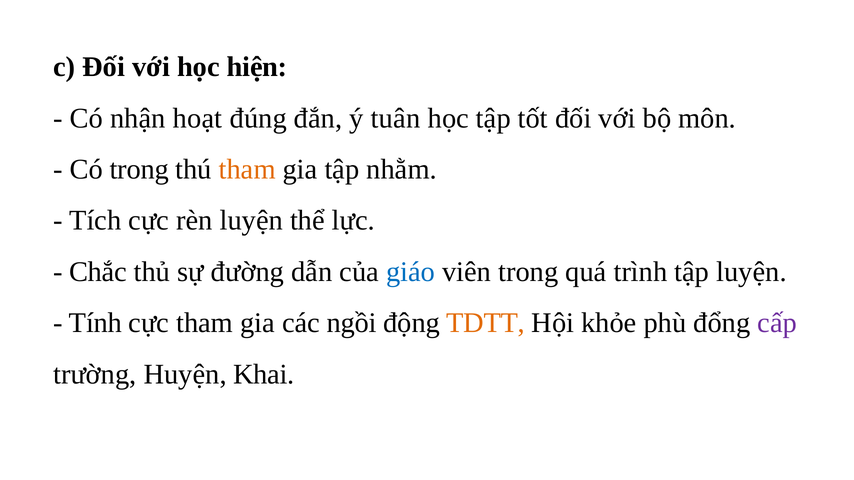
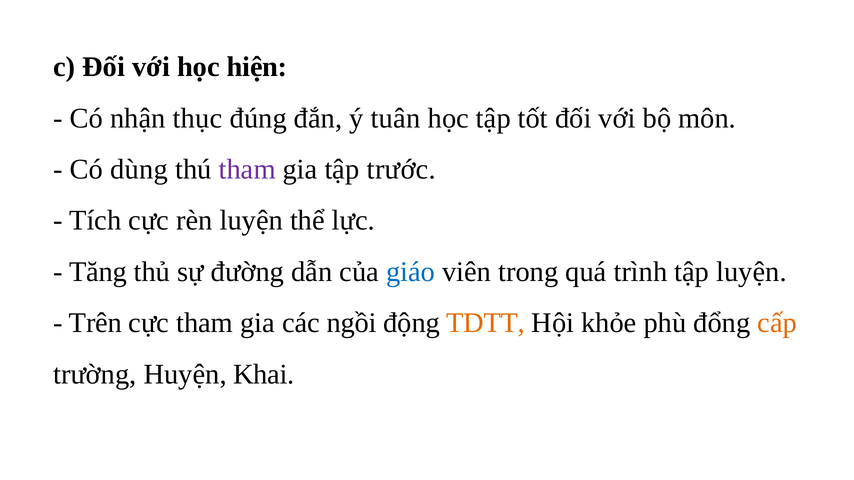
hoạt: hoạt -> thục
Có trong: trong -> dùng
tham at (247, 170) colour: orange -> purple
nhằm: nhằm -> trước
Chắc: Chắc -> Tăng
Tính: Tính -> Trên
cấp colour: purple -> orange
